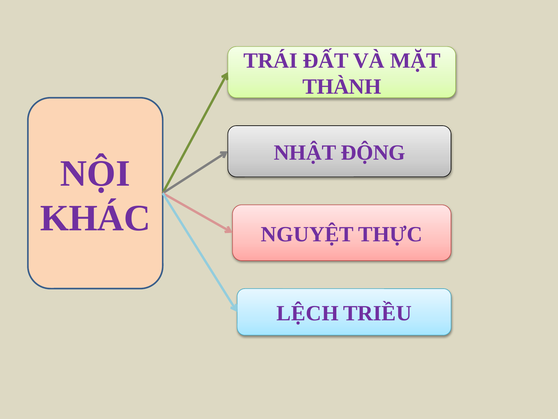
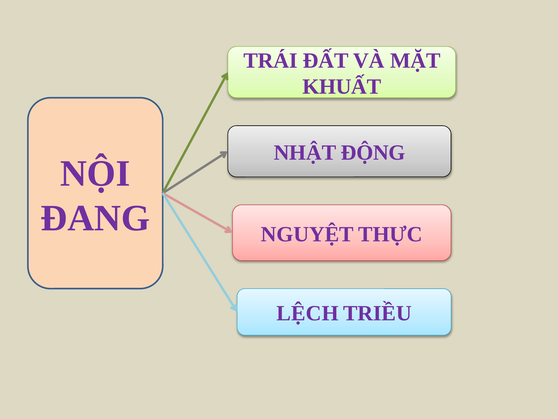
THÀNH: THÀNH -> KHUẤT
KHÁC: KHÁC -> ĐANG
